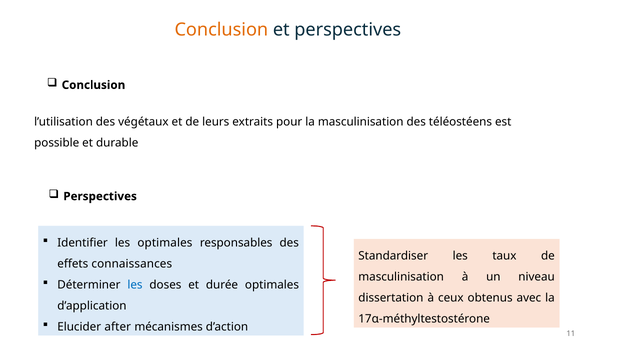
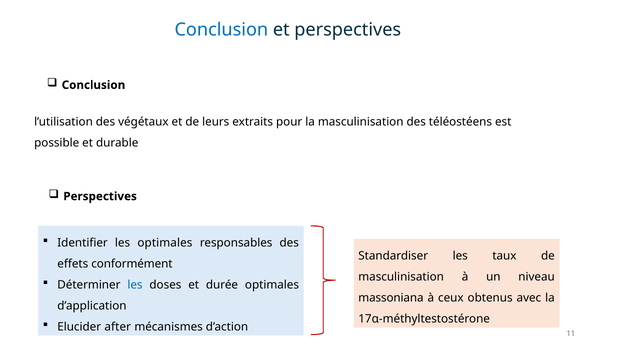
Conclusion at (221, 30) colour: orange -> blue
connaissances: connaissances -> conformément
dissertation: dissertation -> massoniana
